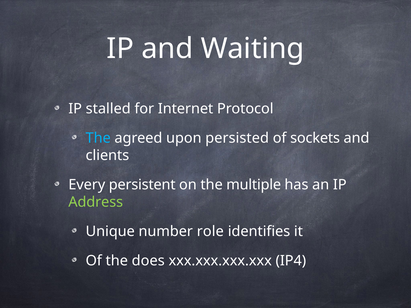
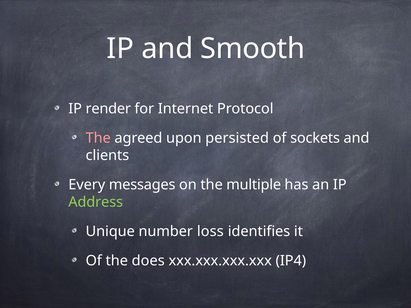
Waiting: Waiting -> Smooth
stalled: stalled -> render
The at (98, 138) colour: light blue -> pink
persistent: persistent -> messages
role: role -> loss
